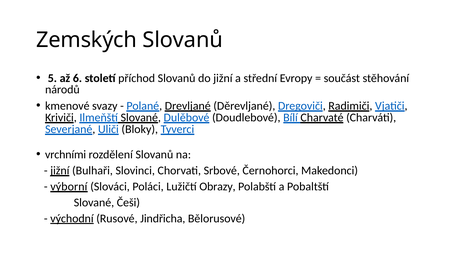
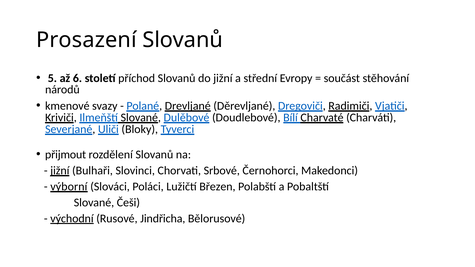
Zemských: Zemských -> Prosazení
vrchními: vrchními -> přijmout
Obrazy: Obrazy -> Březen
